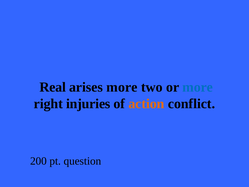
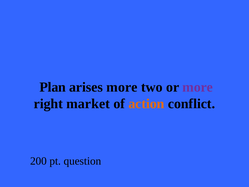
Real: Real -> Plan
more at (198, 87) colour: blue -> purple
injuries: injuries -> market
